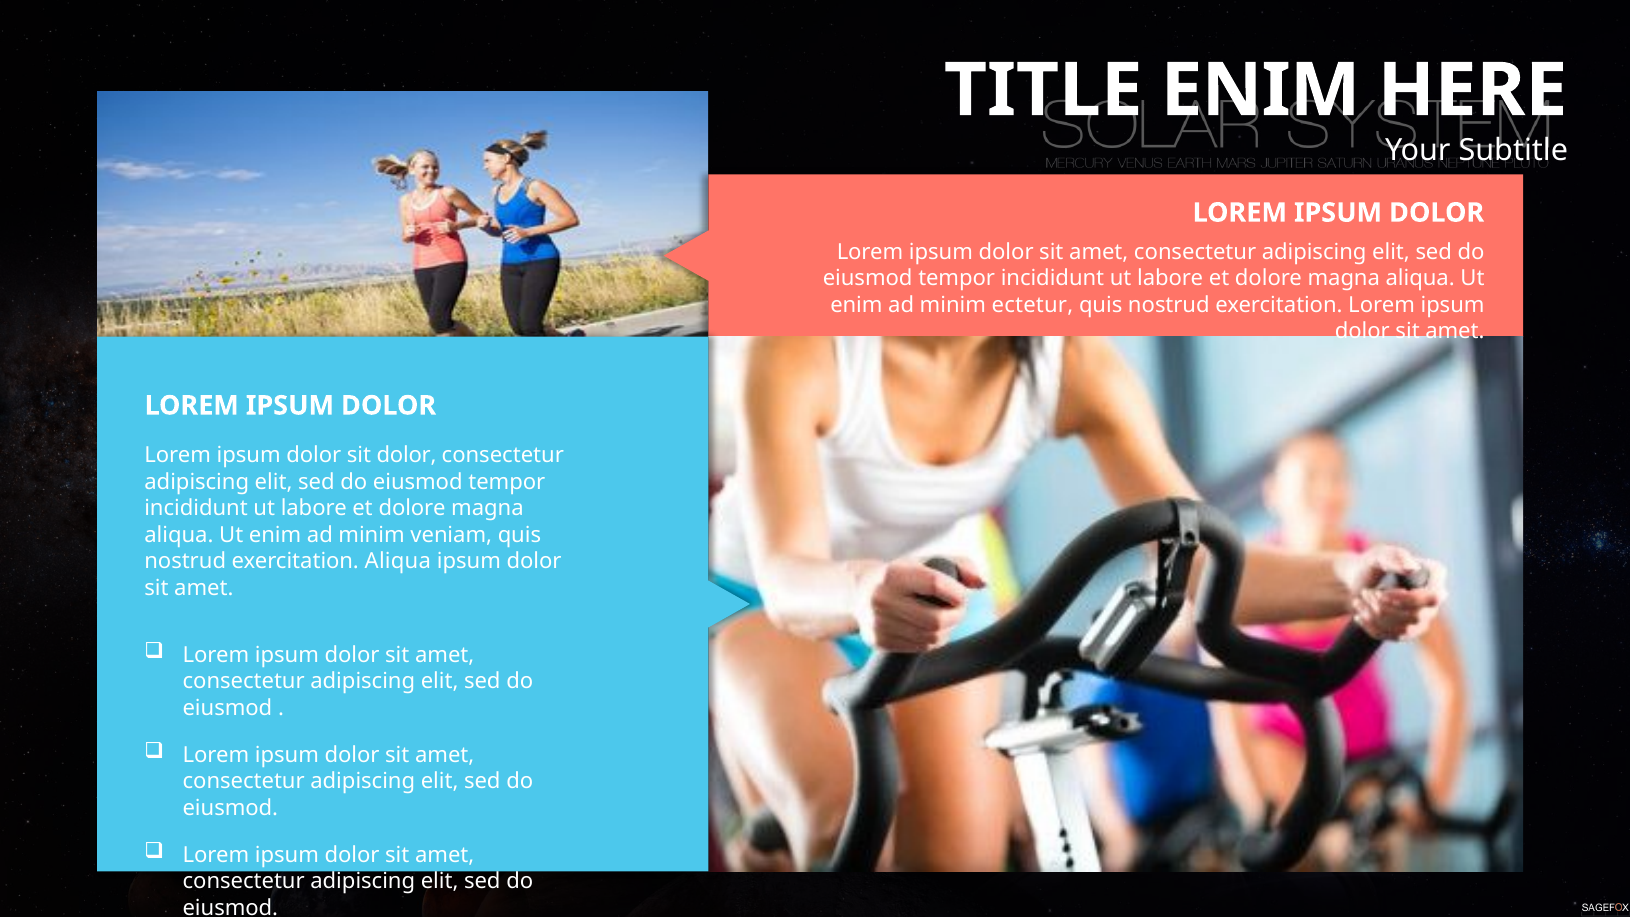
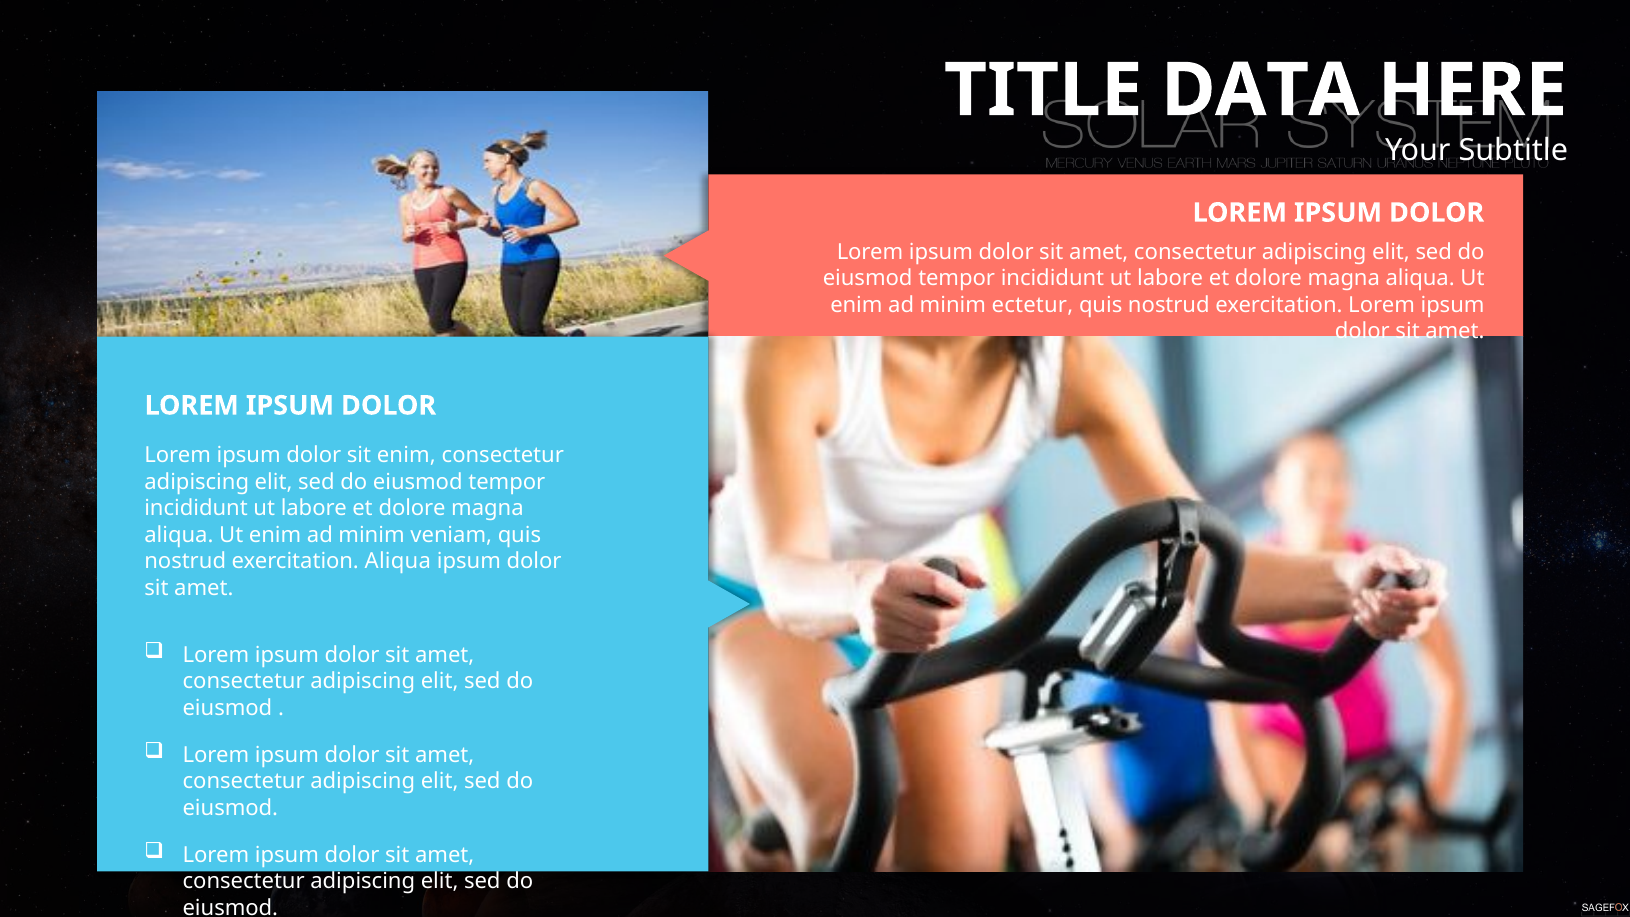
TITLE ENIM: ENIM -> DATA
sit dolor: dolor -> enim
